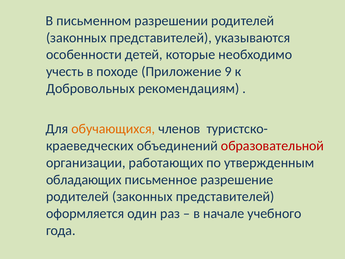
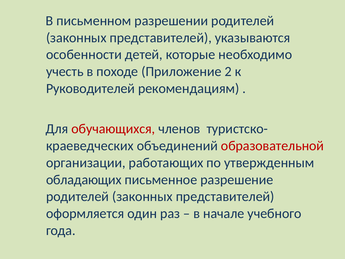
9: 9 -> 2
Добровольных: Добровольных -> Руководителей
обучающихся colour: orange -> red
